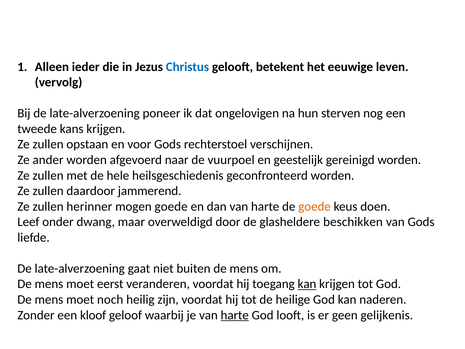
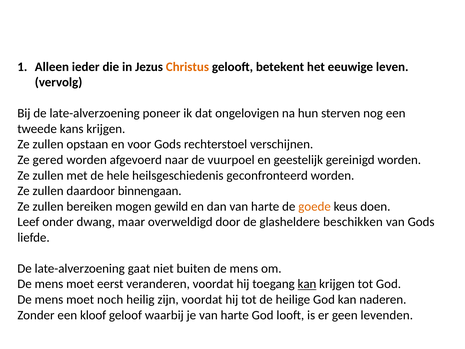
Christus colour: blue -> orange
ander: ander -> gered
jammerend: jammerend -> binnengaan
herinner: herinner -> bereiken
mogen goede: goede -> gewild
harte at (235, 315) underline: present -> none
gelijkenis: gelijkenis -> levenden
